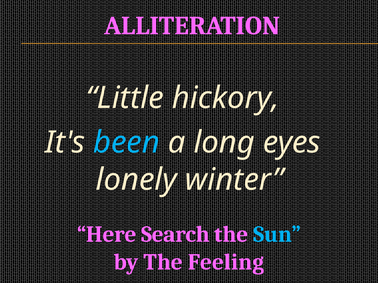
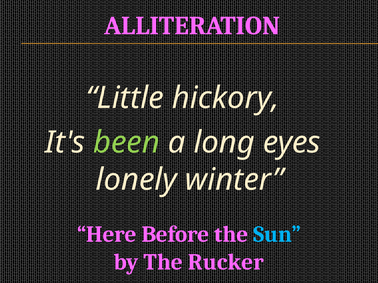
been colour: light blue -> light green
Search: Search -> Before
Feeling: Feeling -> Rucker
